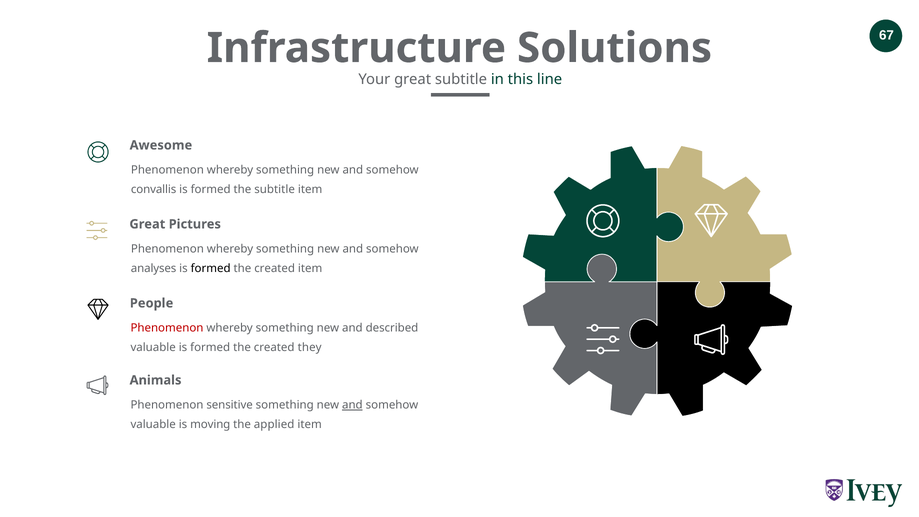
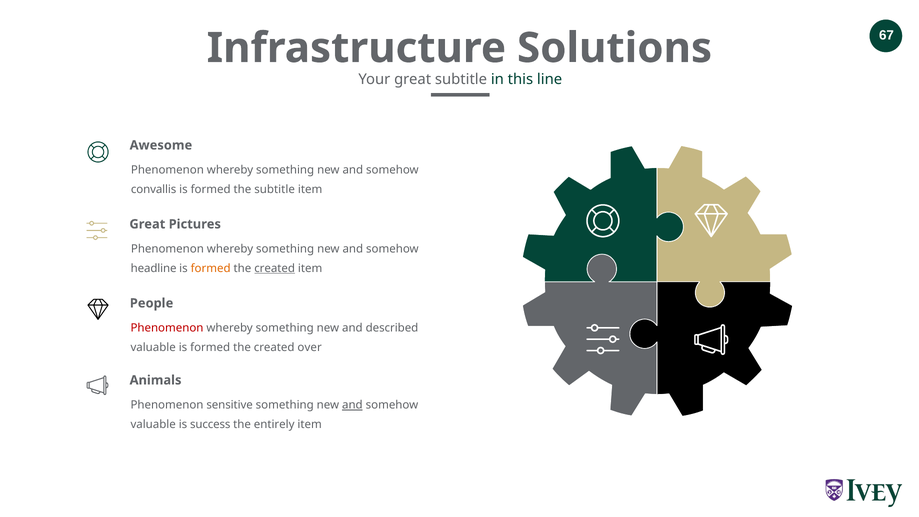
analyses: analyses -> headline
formed at (211, 268) colour: black -> orange
created at (275, 268) underline: none -> present
they: they -> over
moving: moving -> success
applied: applied -> entirely
